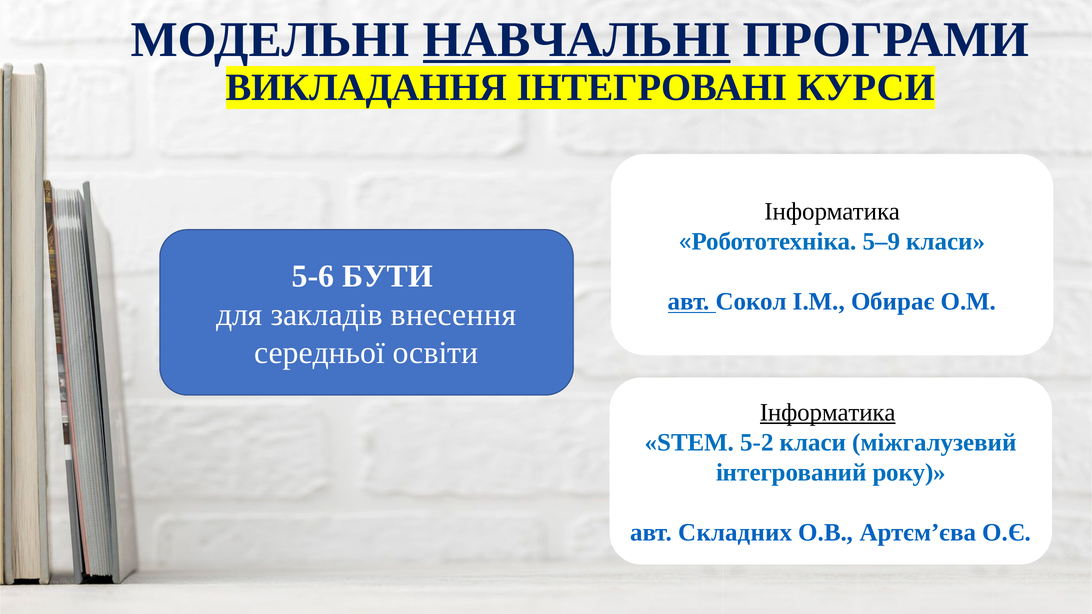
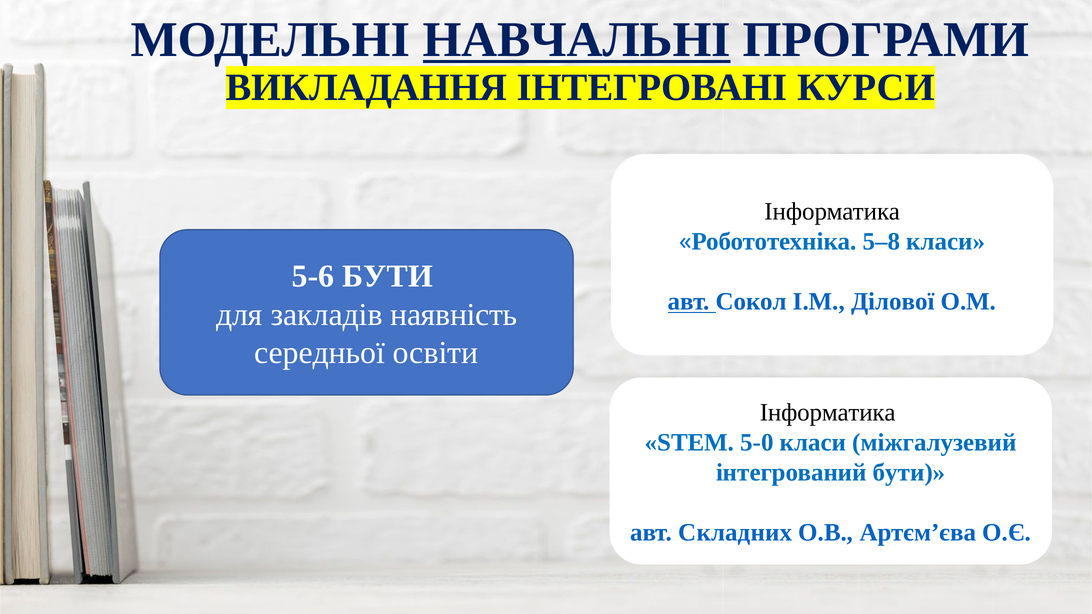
5–9: 5–9 -> 5–8
Обирає: Обирає -> Ділової
внесення: внесення -> наявність
Інформатика at (828, 413) underline: present -> none
5-2: 5-2 -> 5-0
інтегрований року: року -> бути
